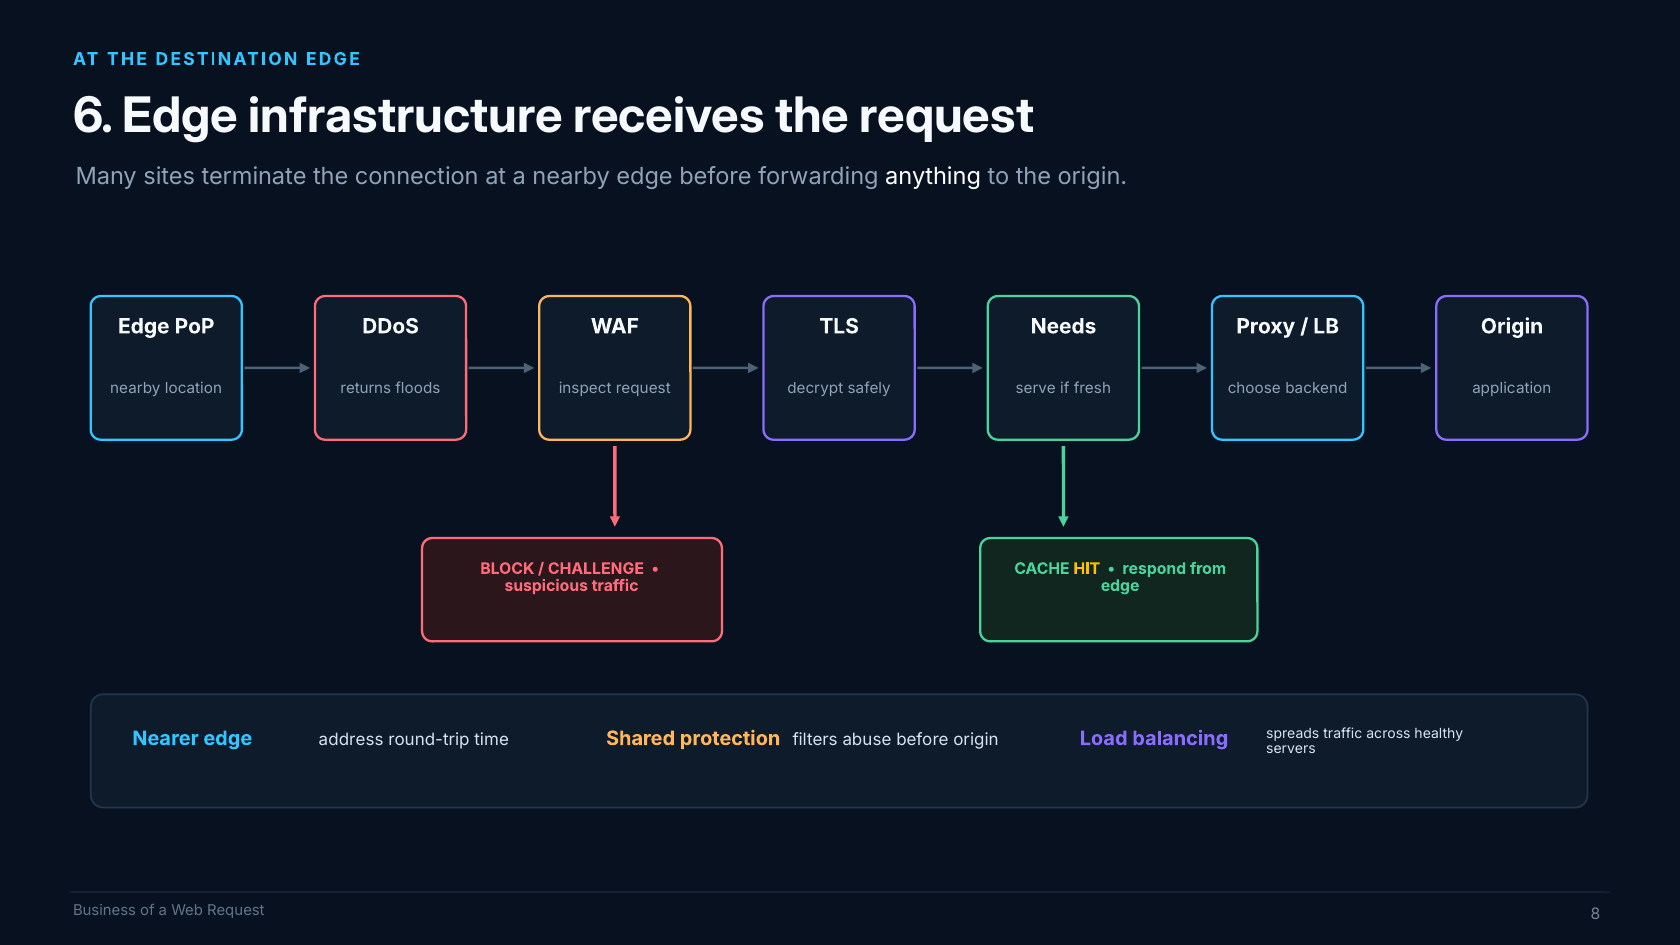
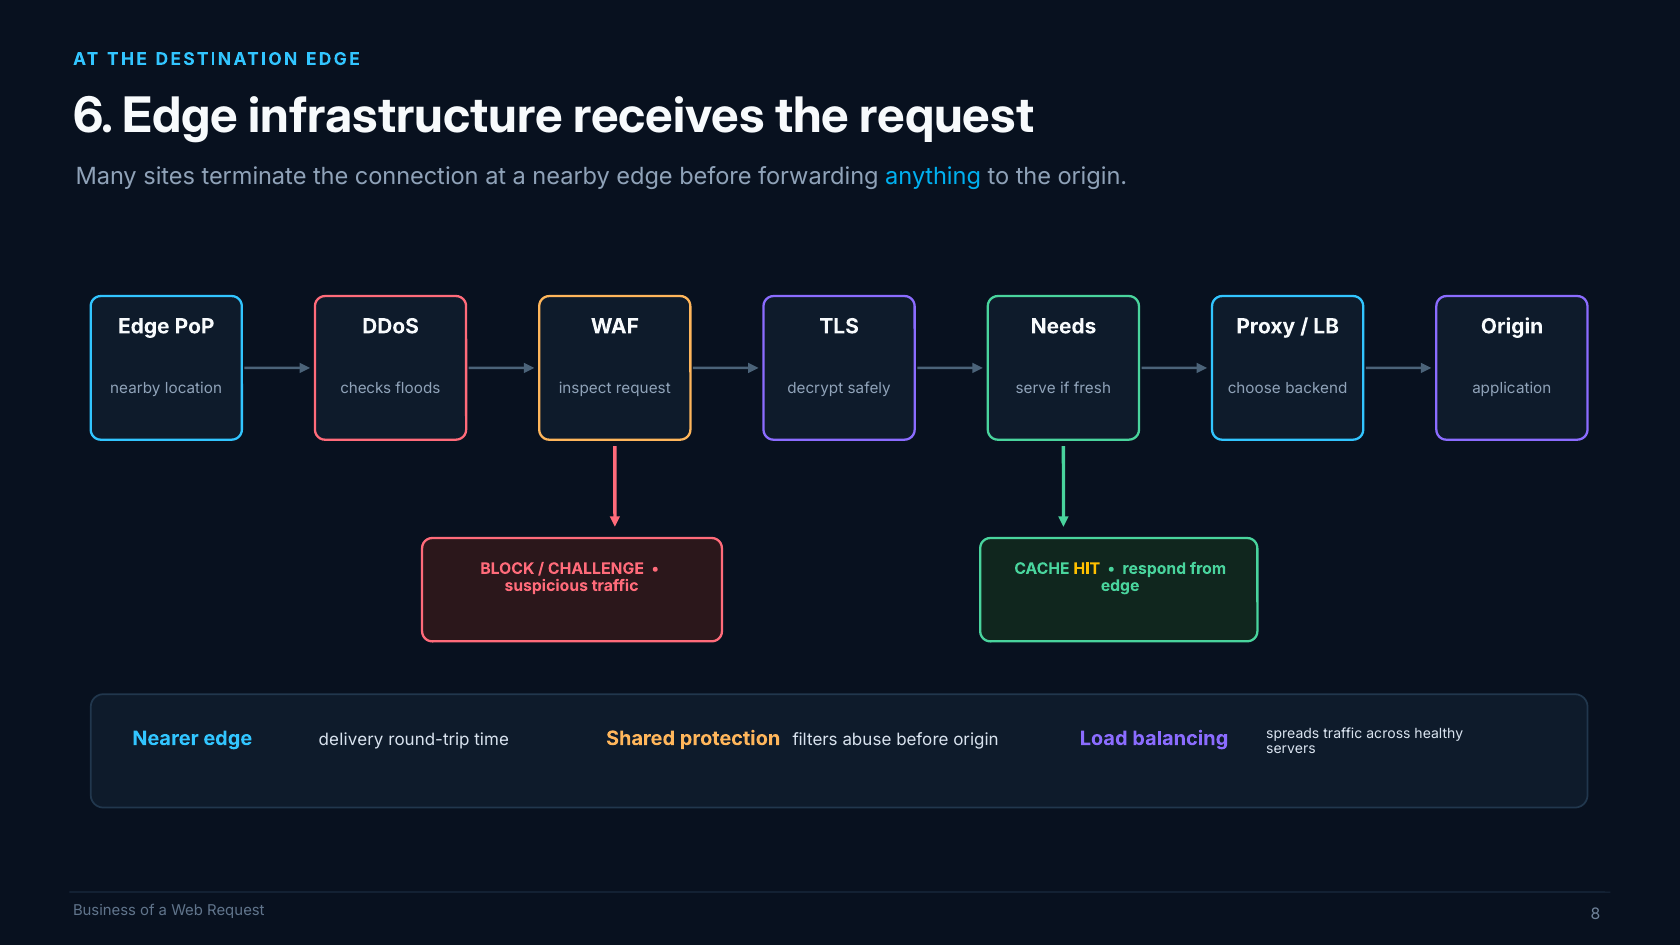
anything colour: white -> light blue
returns: returns -> checks
address: address -> delivery
